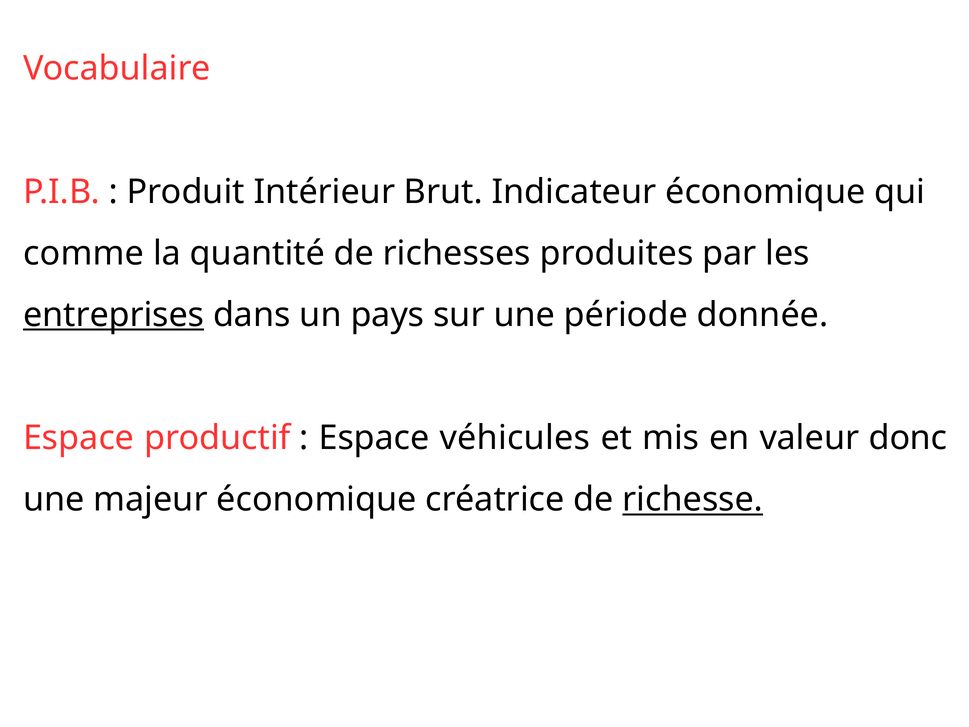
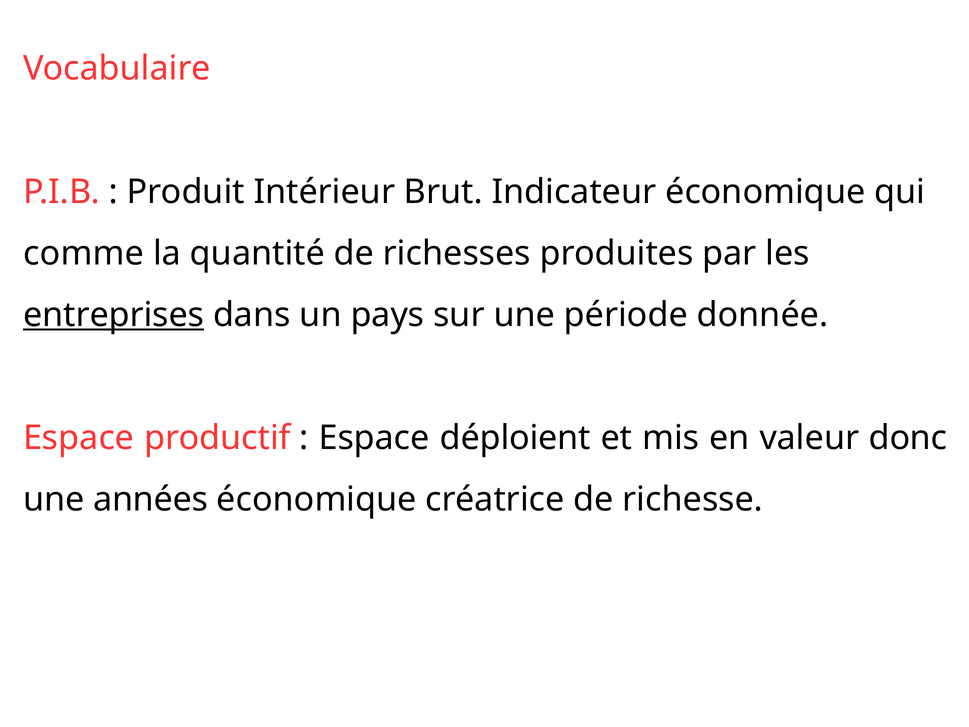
véhicules: véhicules -> déploient
majeur: majeur -> années
richesse underline: present -> none
